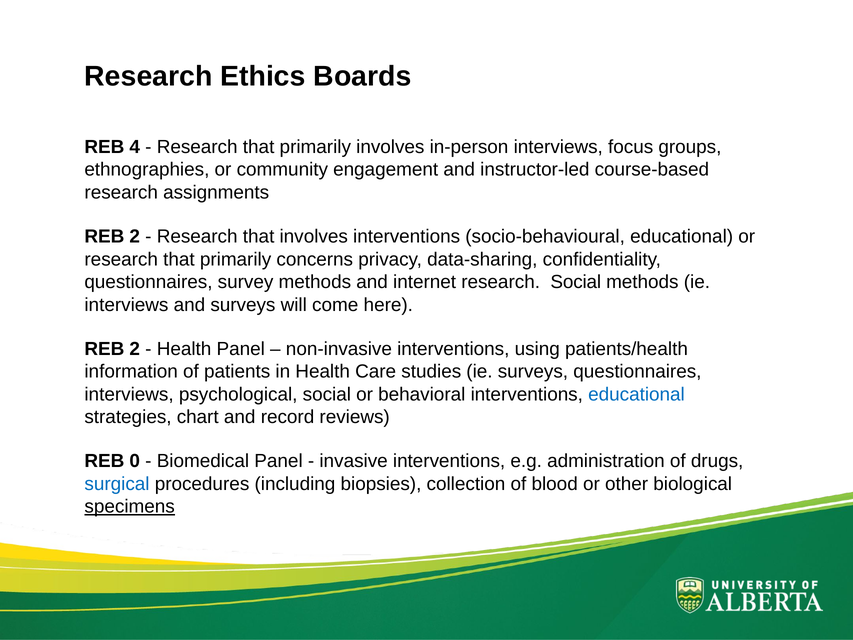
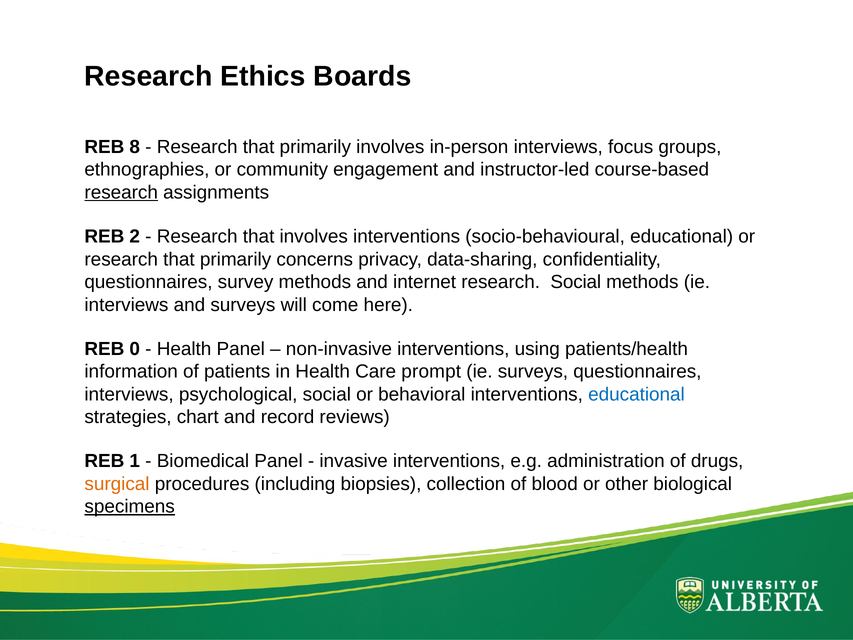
4: 4 -> 8
research at (121, 192) underline: none -> present
2 at (135, 349): 2 -> 0
studies: studies -> prompt
0: 0 -> 1
surgical colour: blue -> orange
